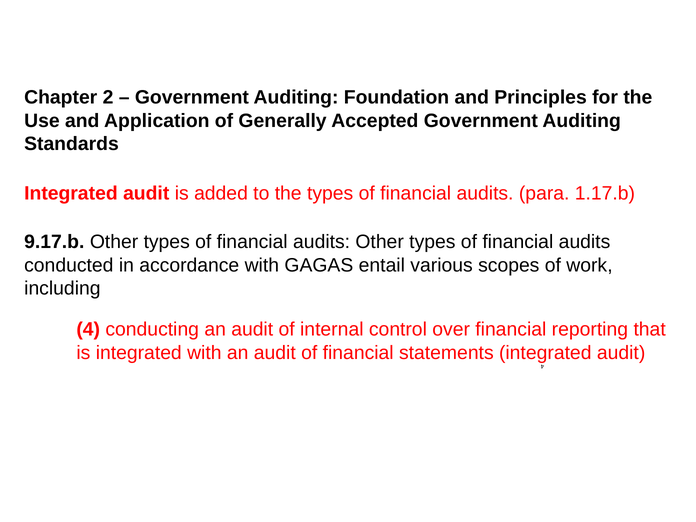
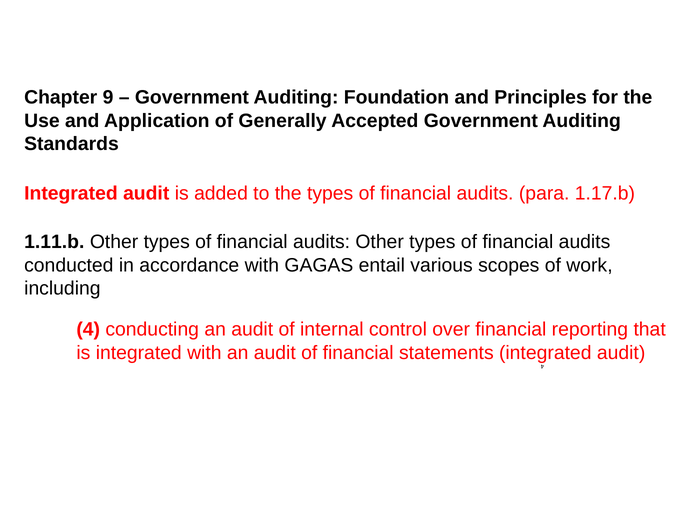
2: 2 -> 9
9.17.b: 9.17.b -> 1.11.b
